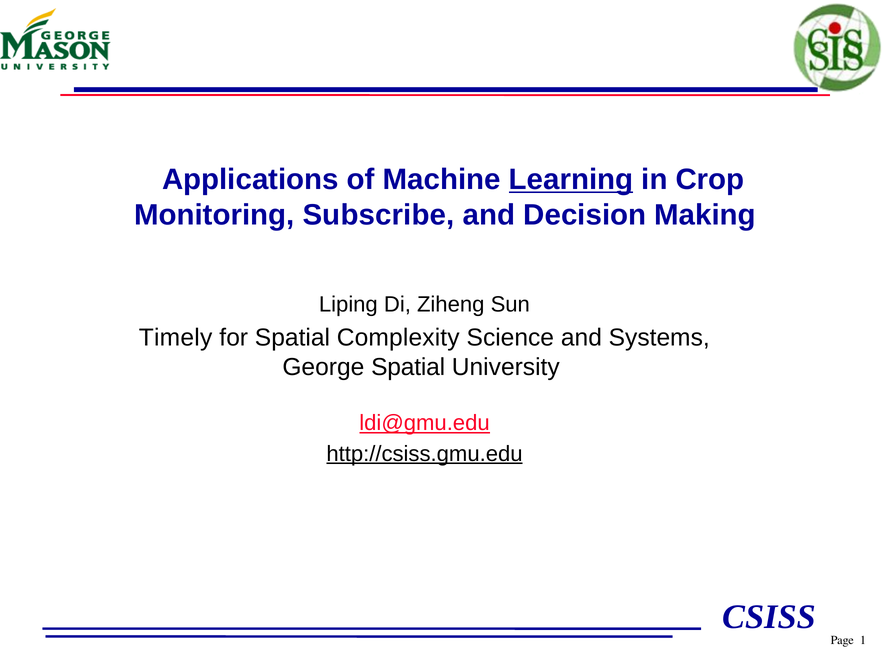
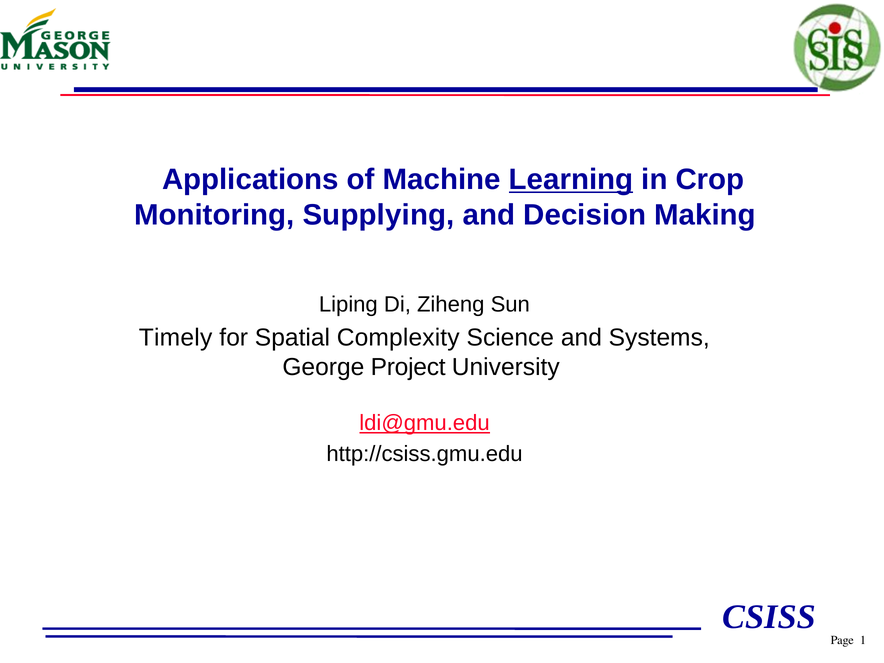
Subscribe: Subscribe -> Supplying
George Spatial: Spatial -> Project
http://csiss.gmu.edu underline: present -> none
